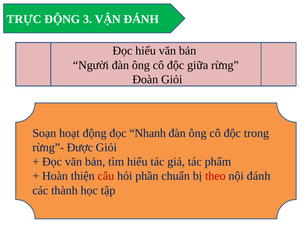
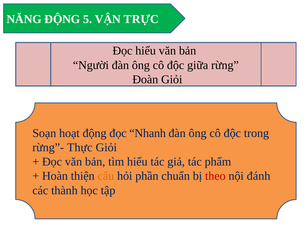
TRỰC: TRỰC -> NĂNG
3: 3 -> 5
VẬN ĐÁNH: ĐÁNH -> TRỰC
Được: Được -> Thực
câu colour: red -> orange
